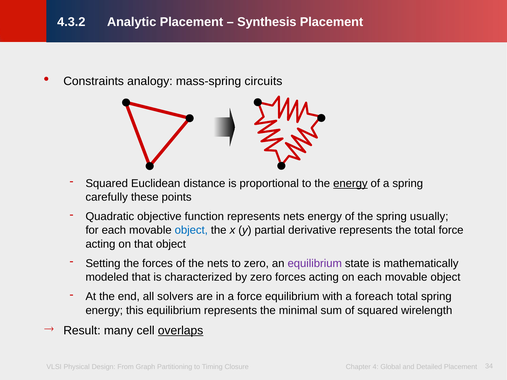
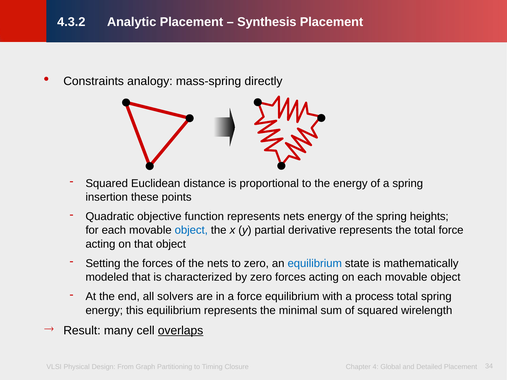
circuits: circuits -> directly
energy at (350, 183) underline: present -> none
carefully: carefully -> insertion
usually: usually -> heights
equilibrium at (315, 264) colour: purple -> blue
foreach: foreach -> process
